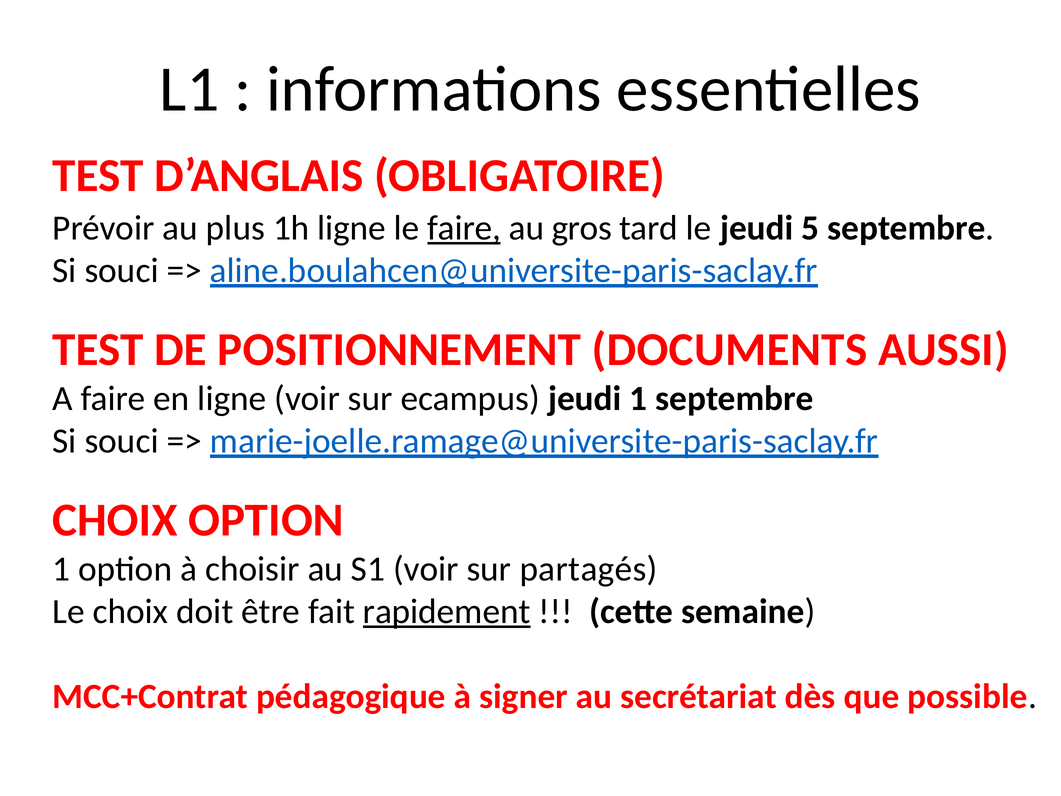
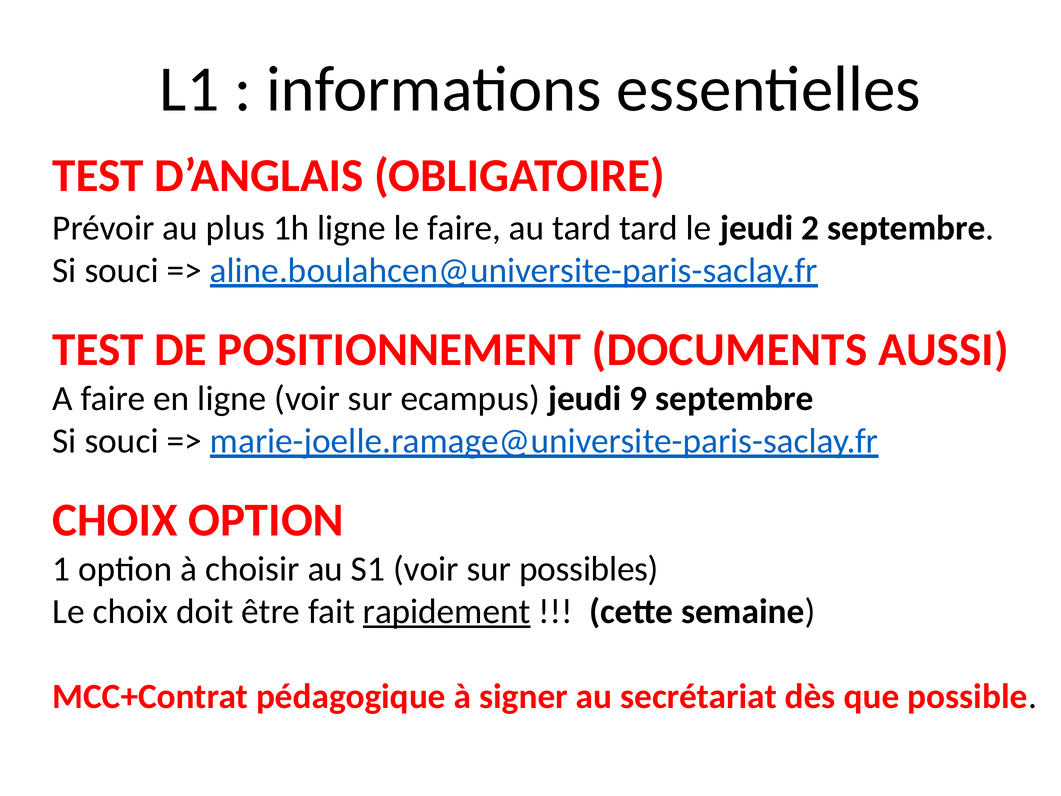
faire at (464, 228) underline: present -> none
au gros: gros -> tard
5: 5 -> 2
jeudi 1: 1 -> 9
partagés: partagés -> possibles
